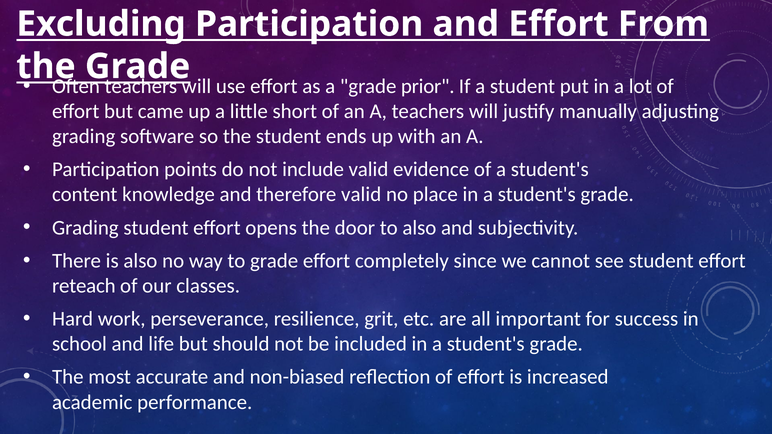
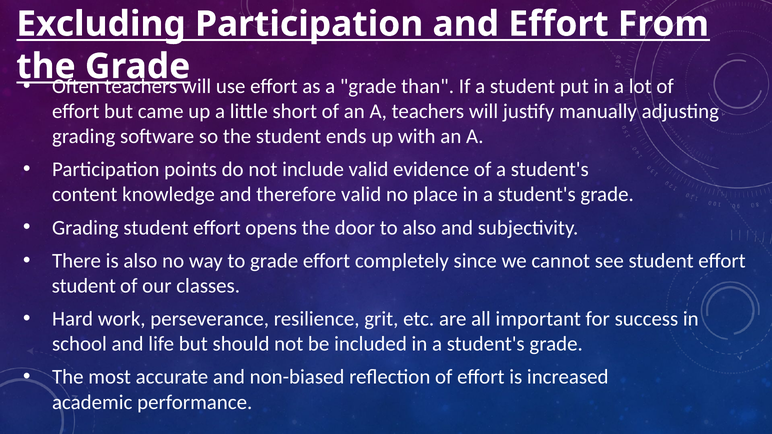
prior: prior -> than
reteach at (84, 286): reteach -> student
